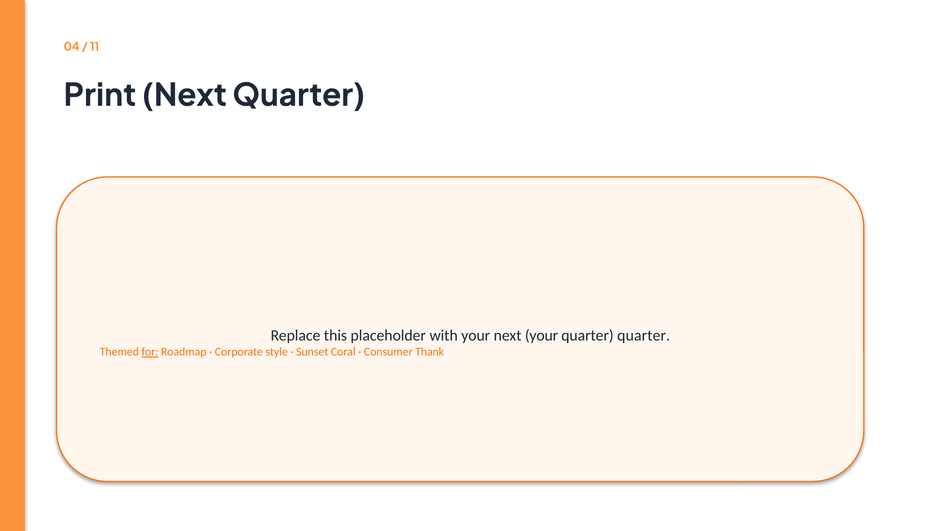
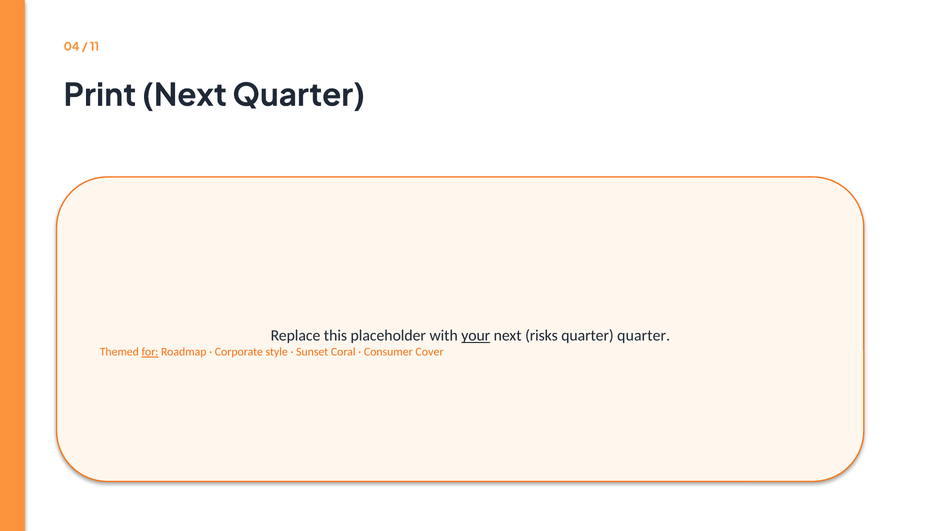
your at (476, 336) underline: none -> present
next your: your -> risks
Thank: Thank -> Cover
